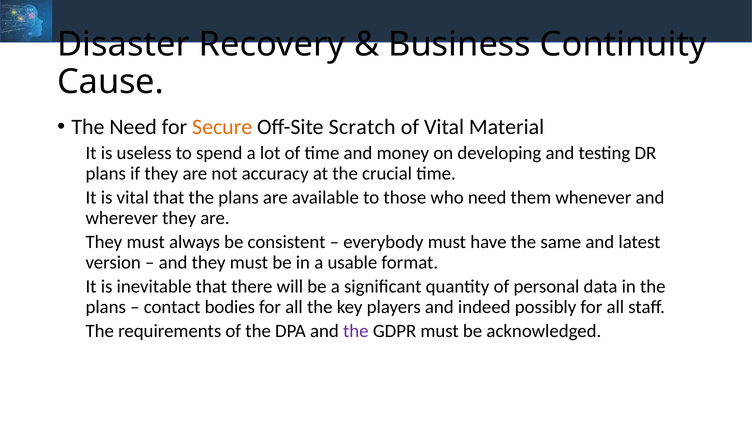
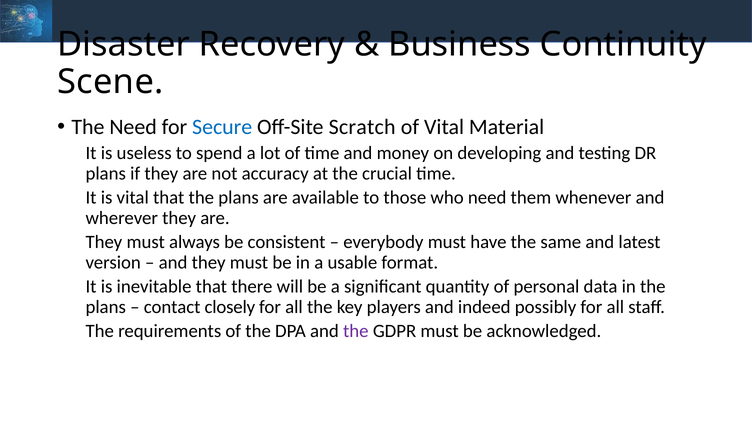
Cause: Cause -> Scene
Secure colour: orange -> blue
bodies: bodies -> closely
